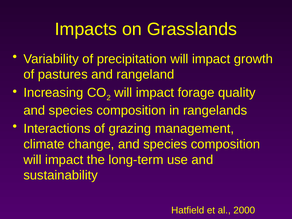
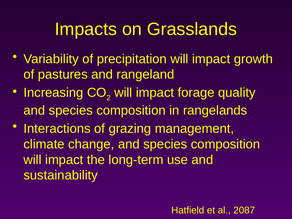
2000: 2000 -> 2087
